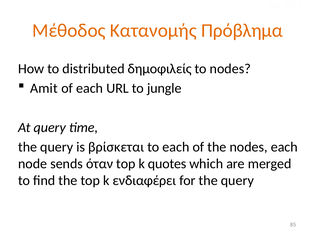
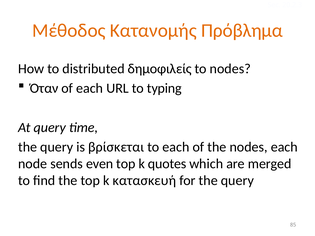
Amit: Amit -> Όταν
jungle: jungle -> typing
όταν: όταν -> even
ενδιαφέρει: ενδιαφέρει -> κατασκευή
